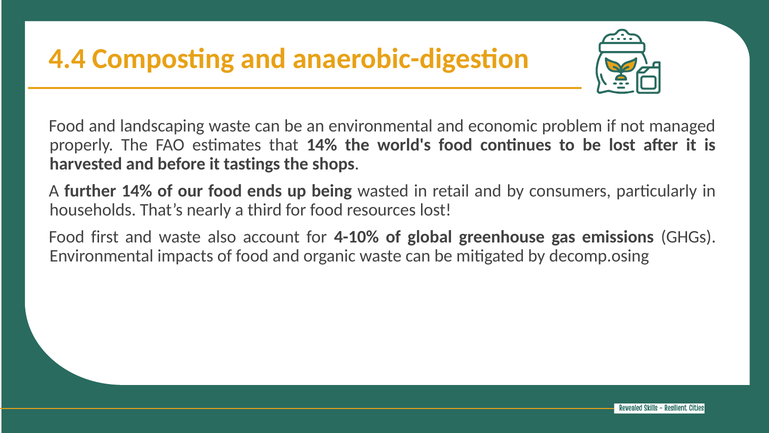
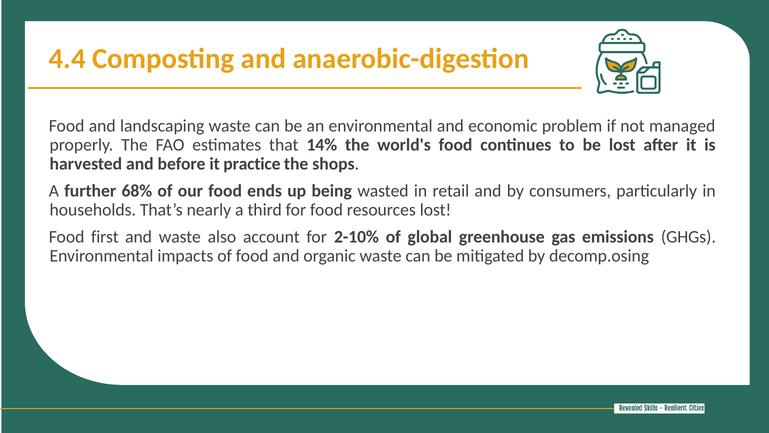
tastings: tastings -> practice
further 14%: 14% -> 68%
4-10%: 4-10% -> 2-10%
